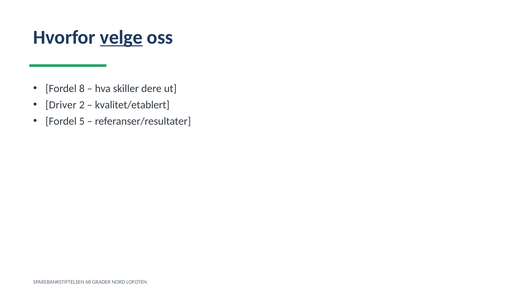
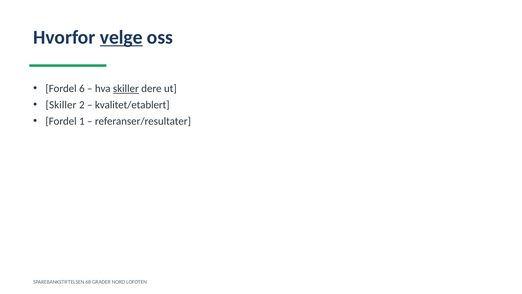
8: 8 -> 6
skiller at (126, 88) underline: none -> present
Driver at (61, 105): Driver -> Skiller
5: 5 -> 1
